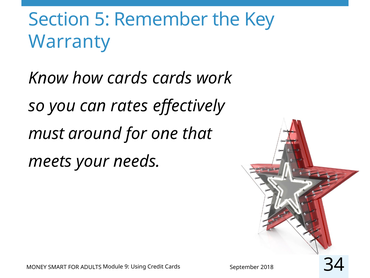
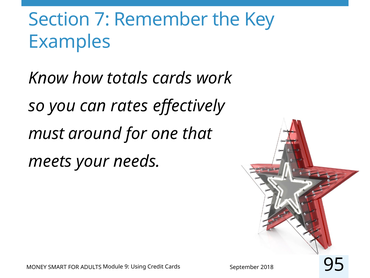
5: 5 -> 7
Warranty: Warranty -> Examples
how cards: cards -> totals
34: 34 -> 95
